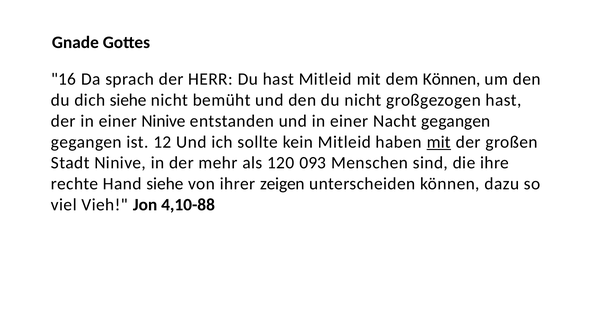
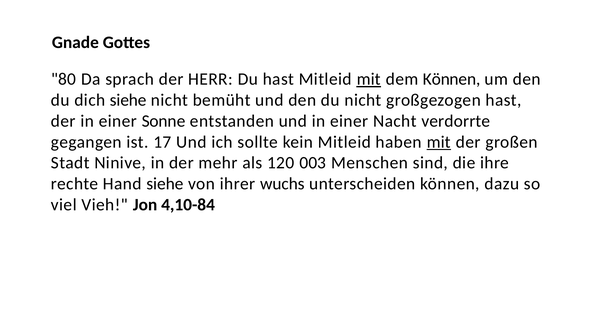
16: 16 -> 80
mit at (369, 79) underline: none -> present
einer Ninive: Ninive -> Sonne
Nacht gegangen: gegangen -> verdorrte
12: 12 -> 17
093: 093 -> 003
zeigen: zeigen -> wuchs
4,10-88: 4,10-88 -> 4,10-84
